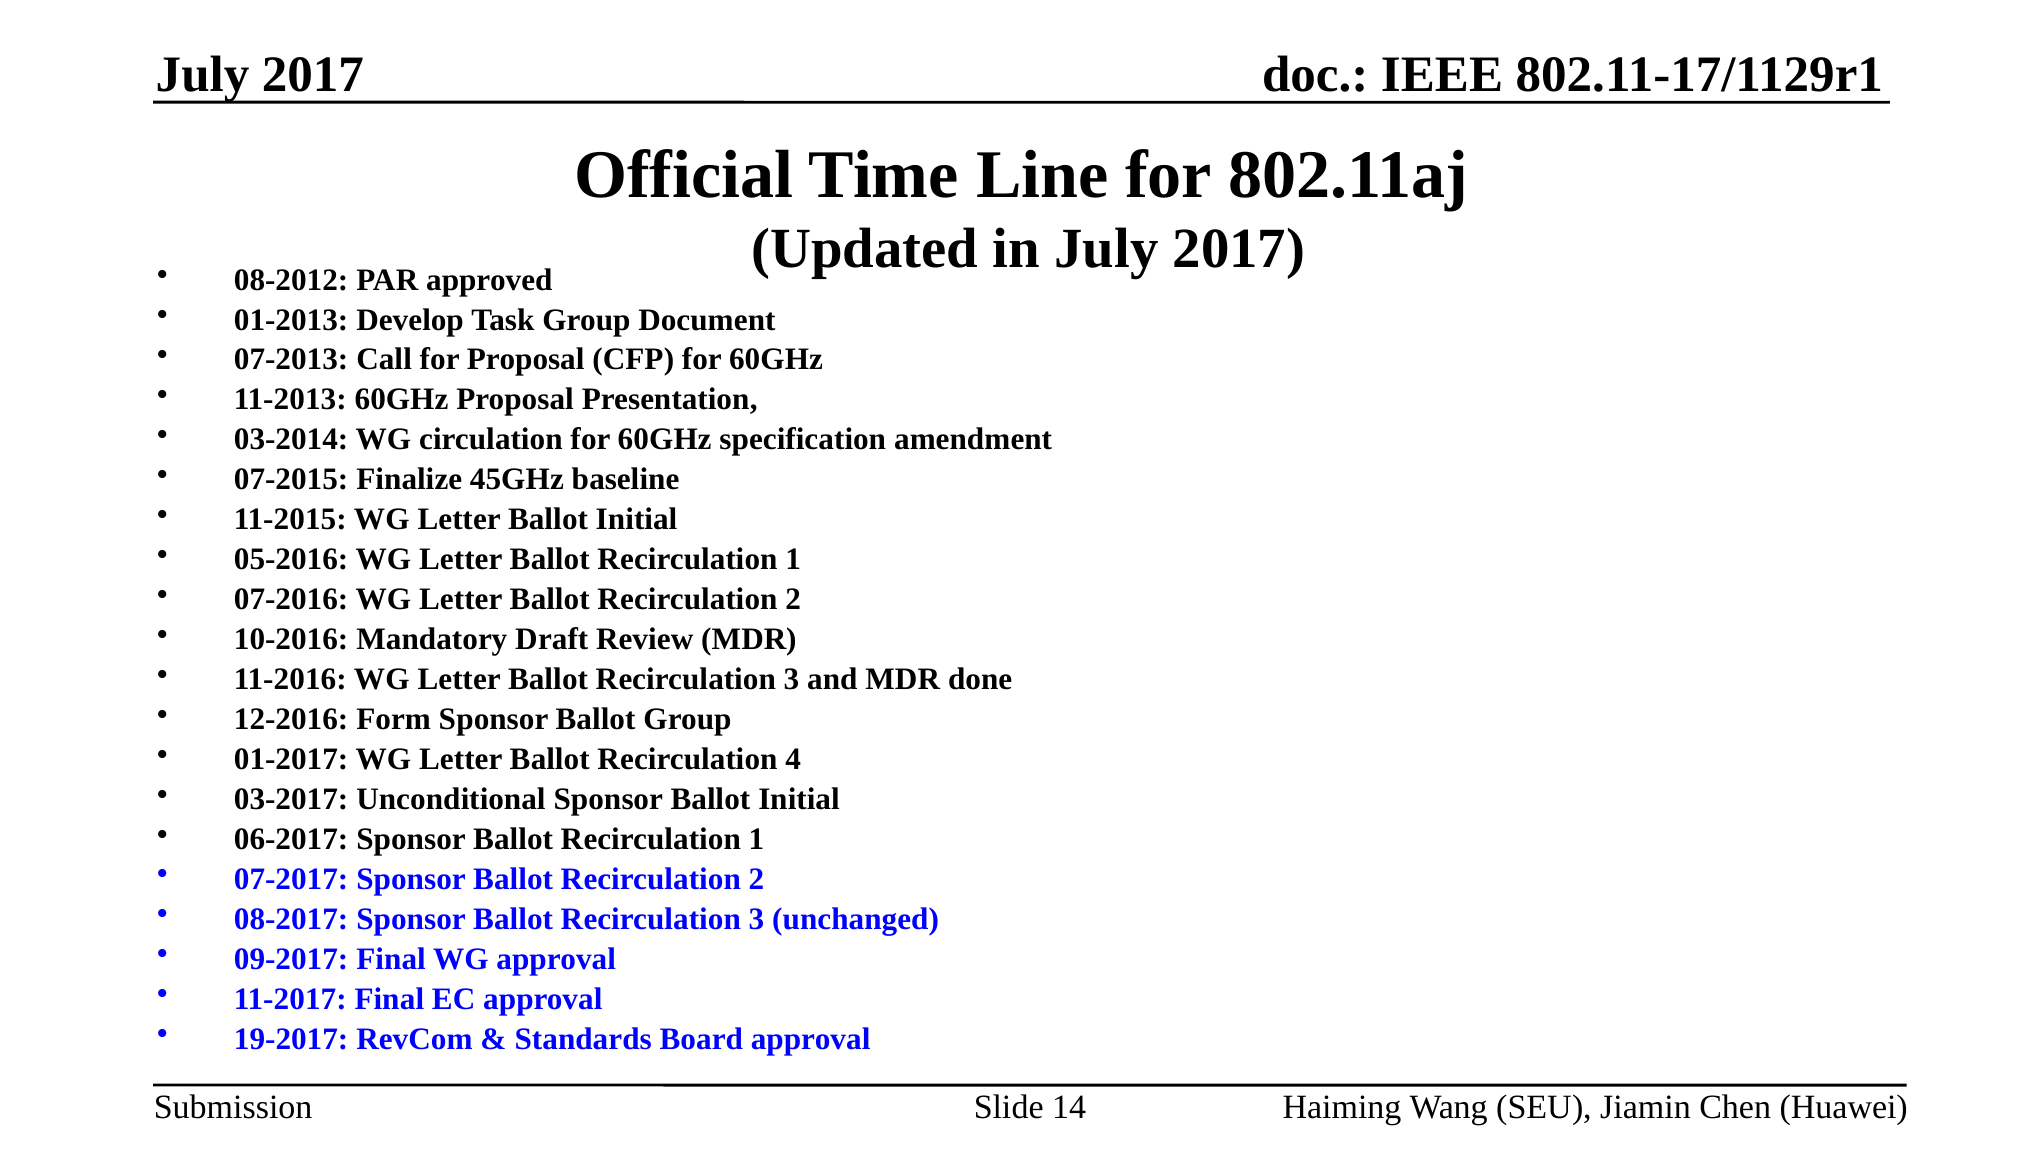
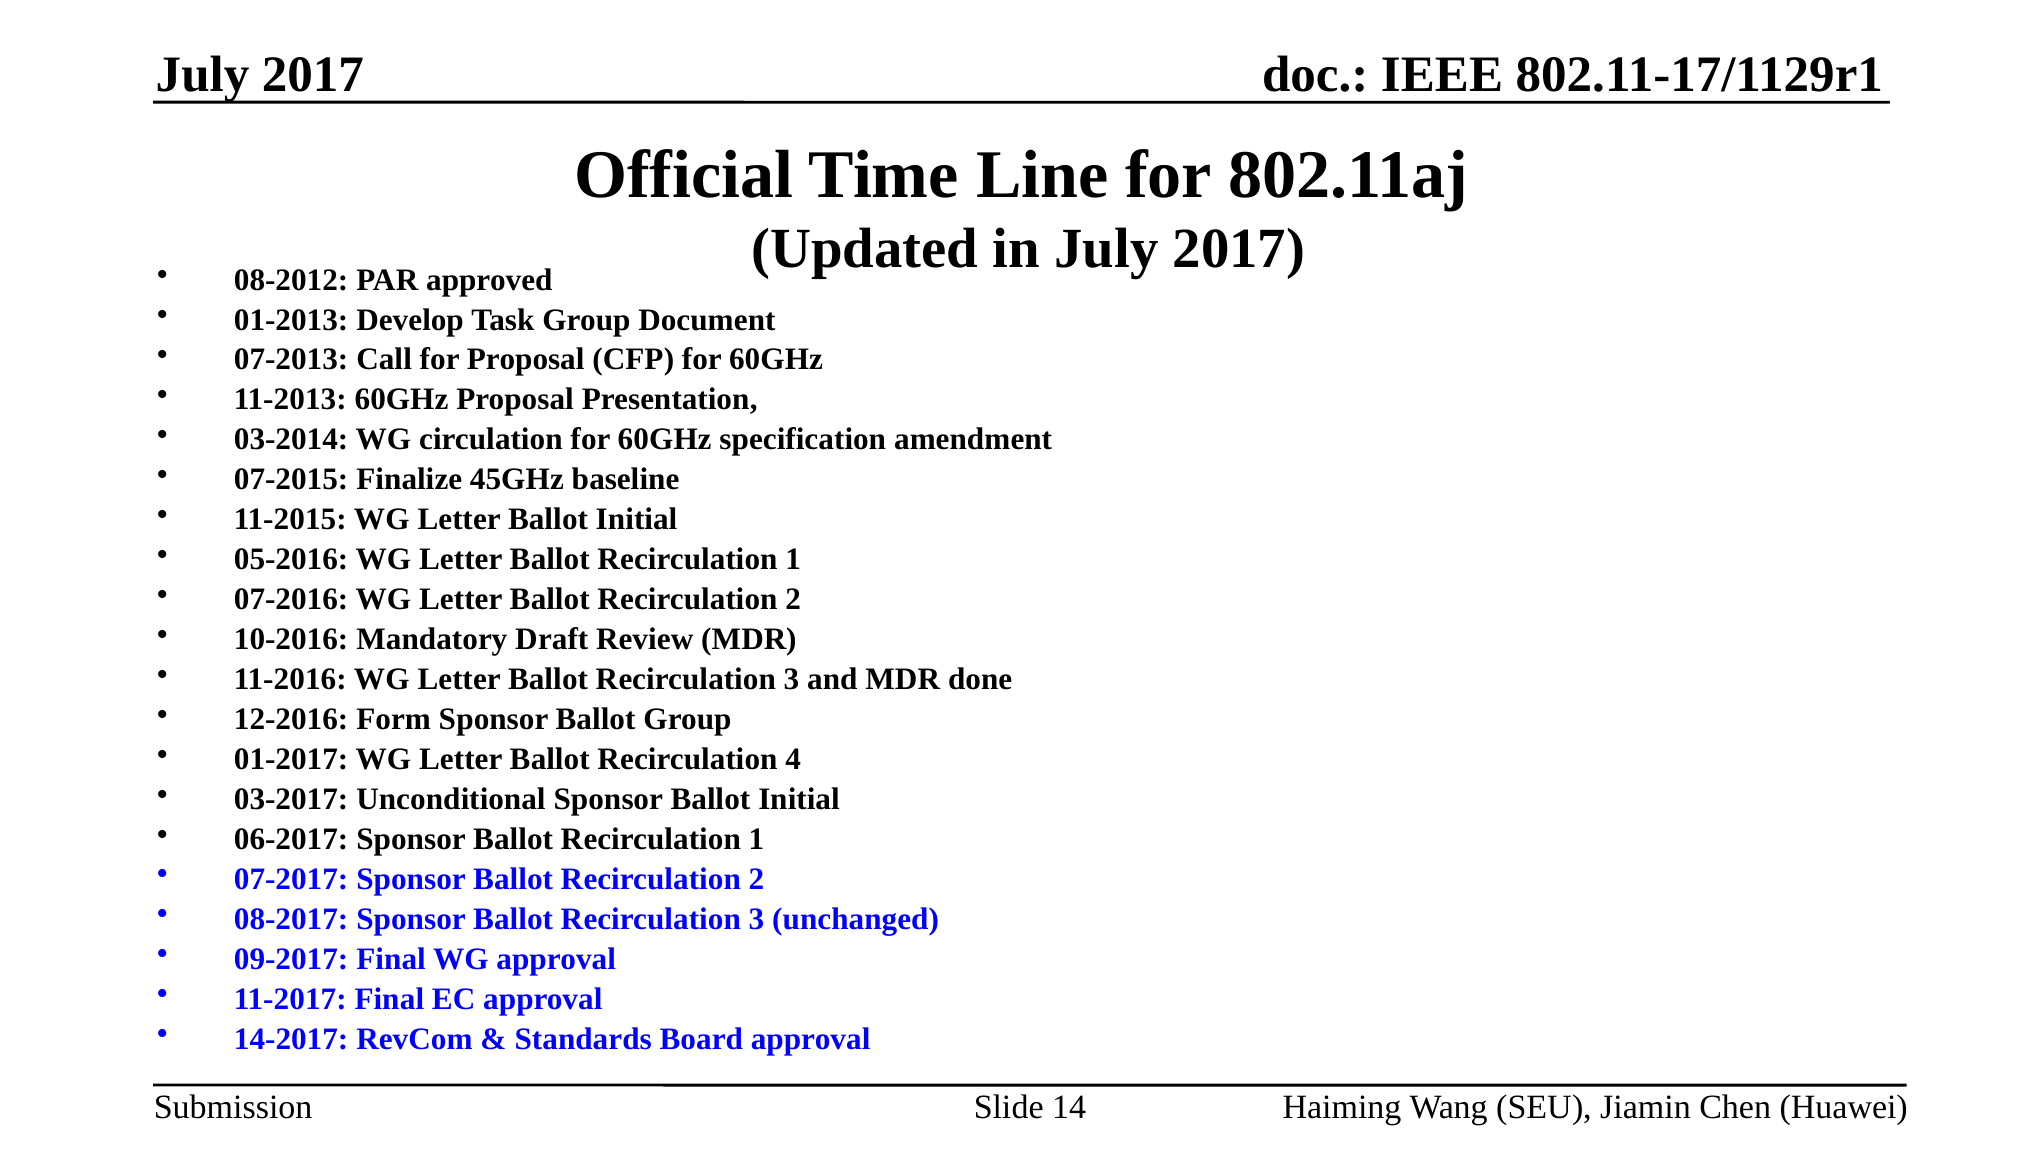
19-2017: 19-2017 -> 14-2017
